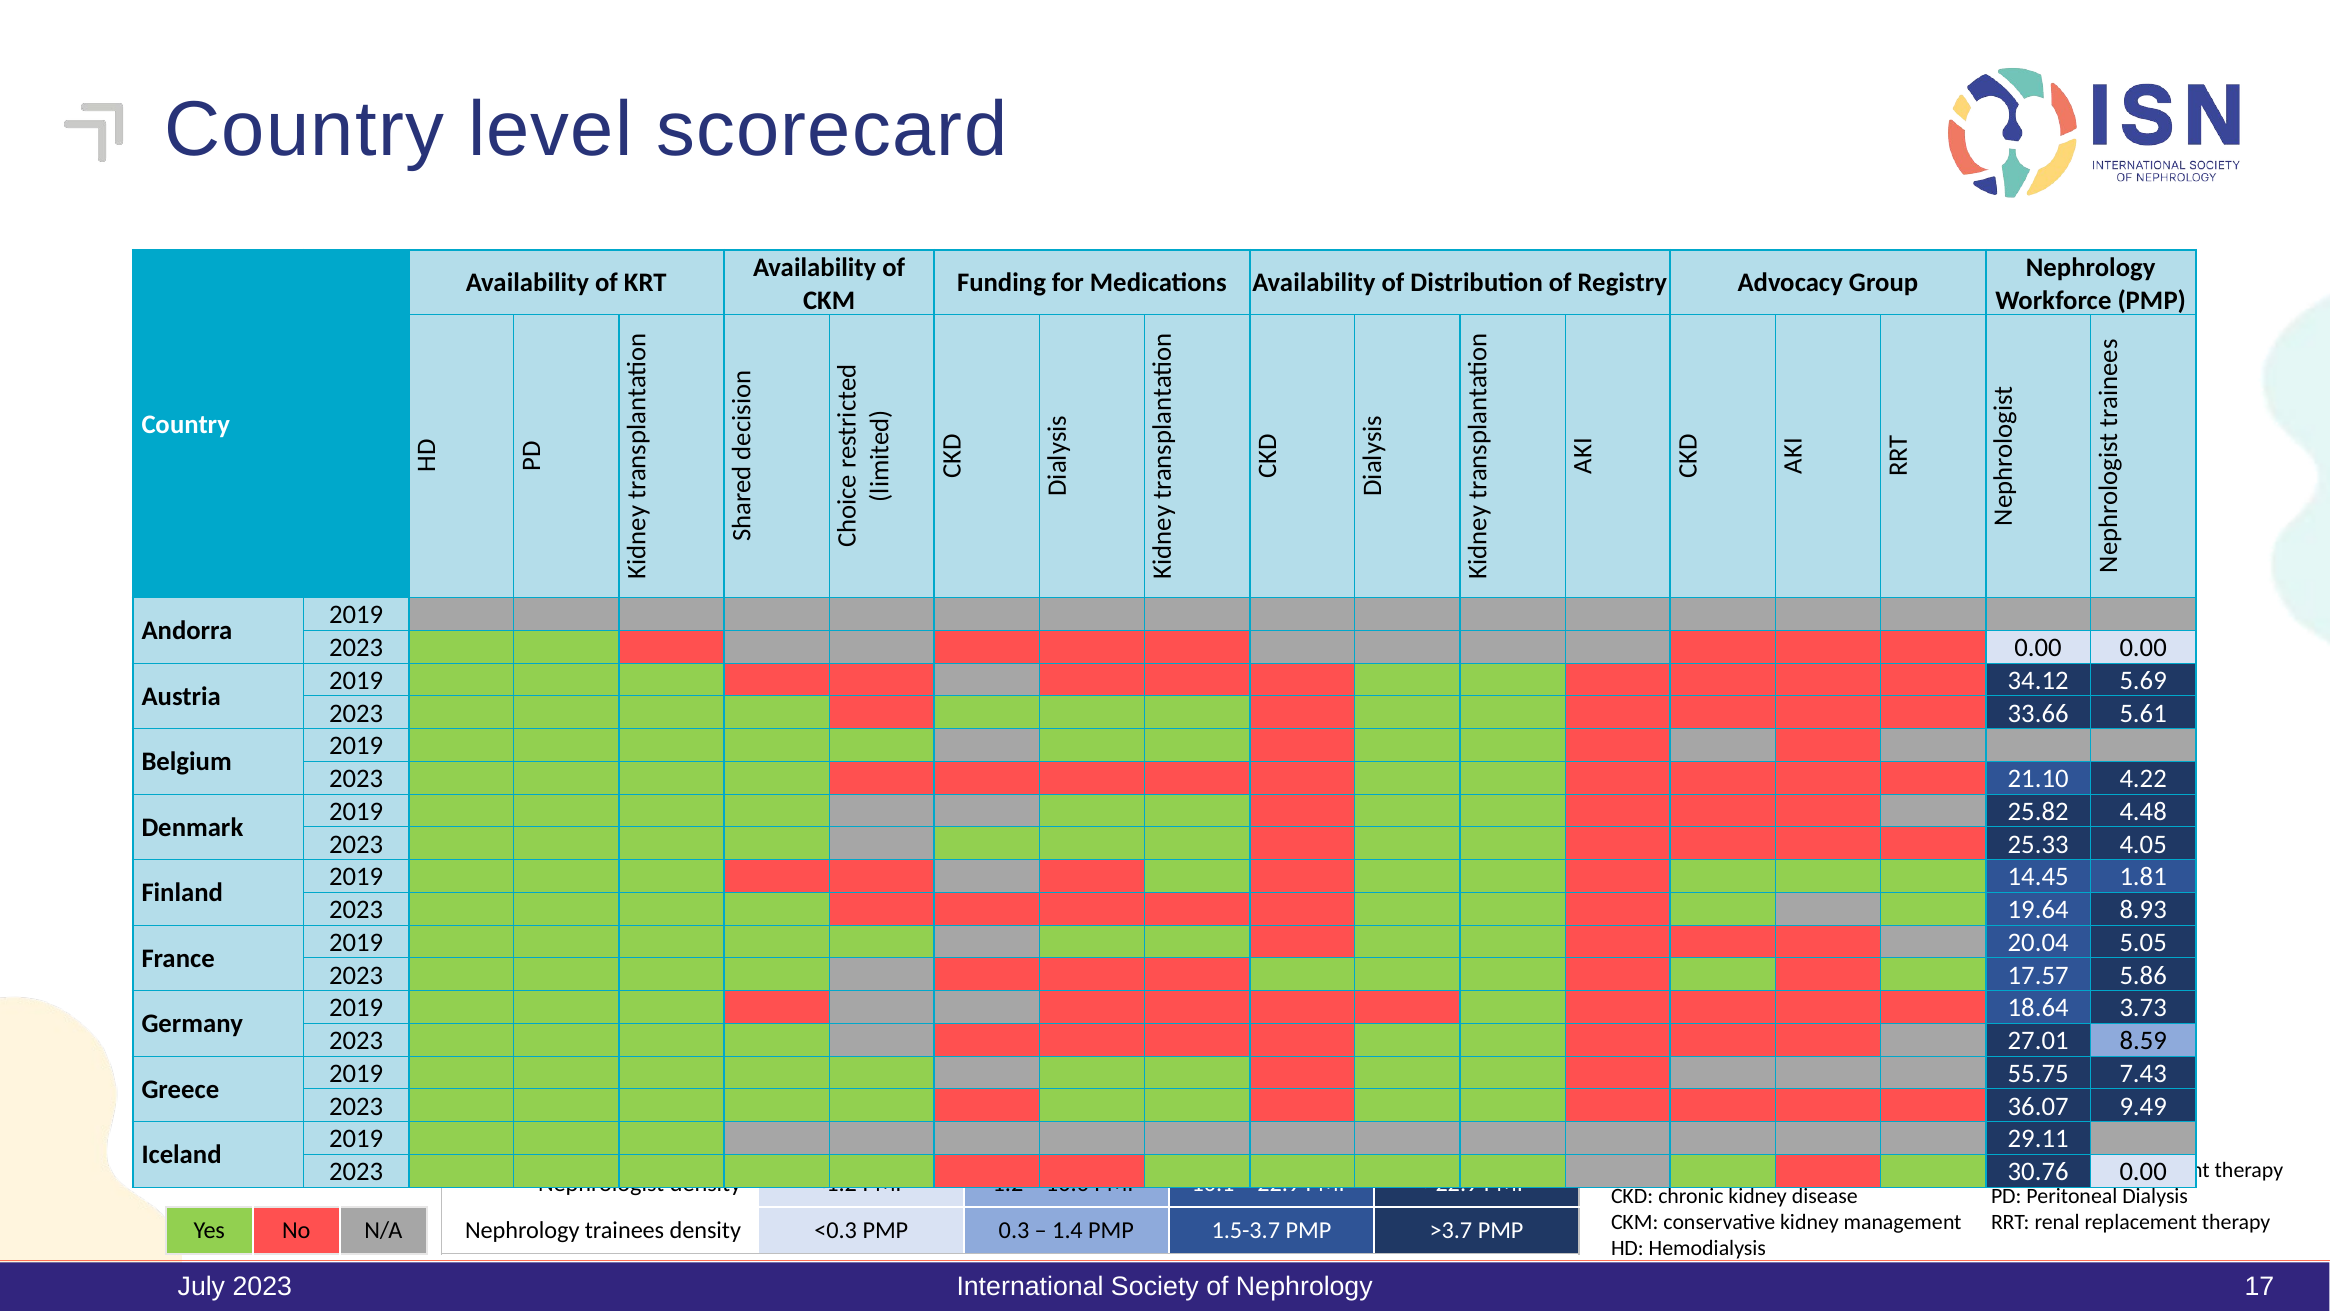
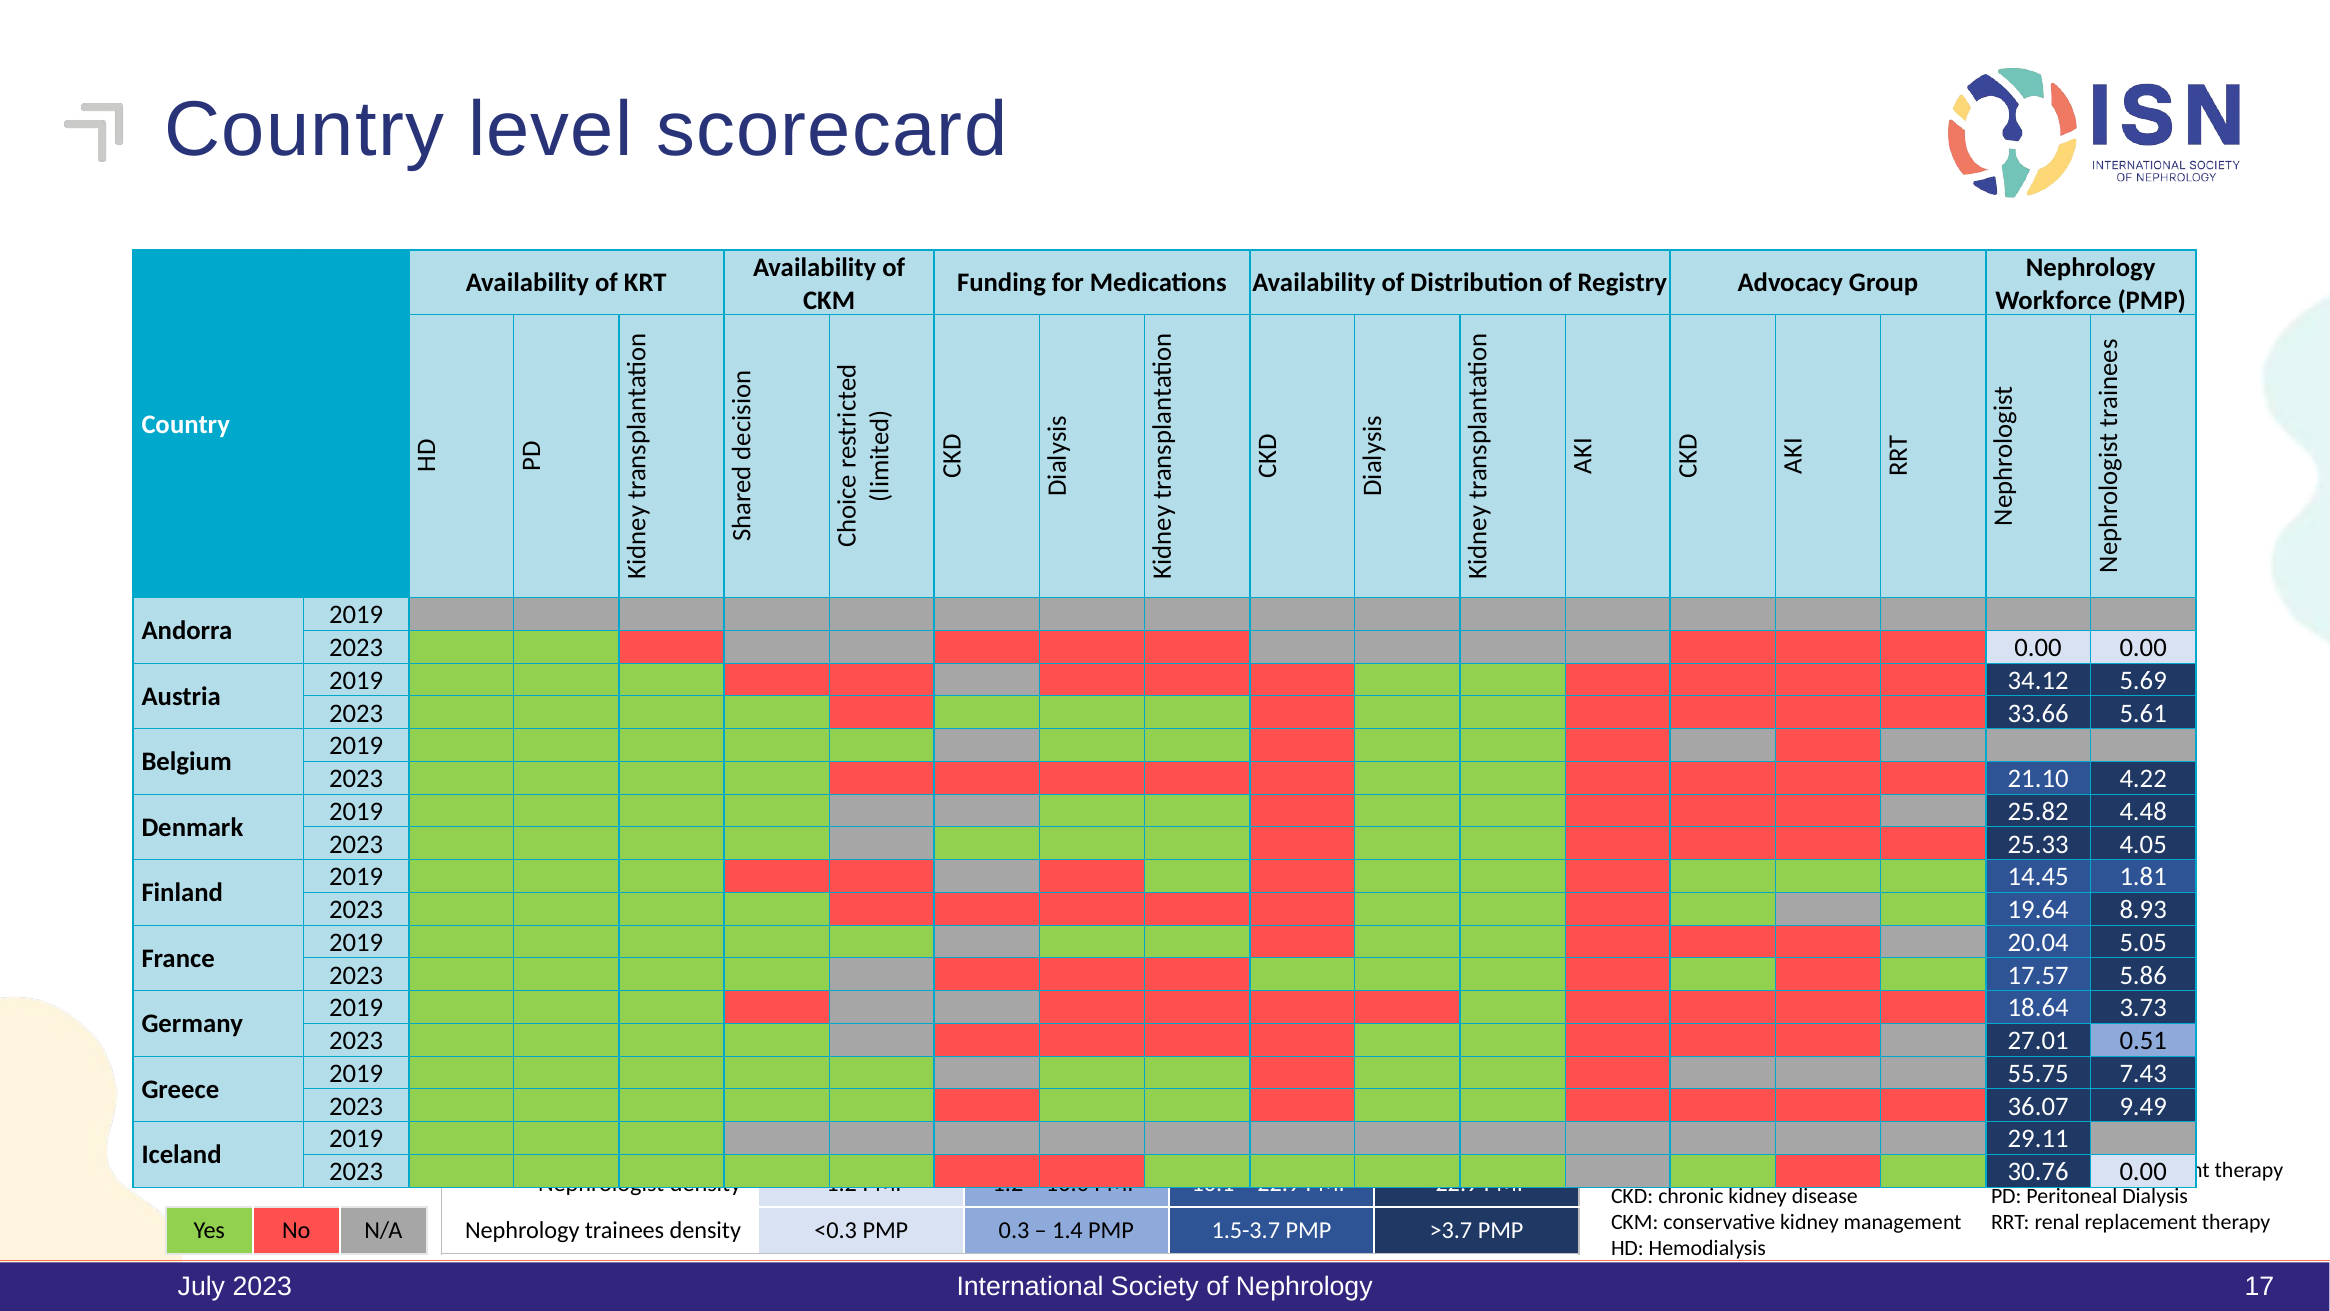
8.59: 8.59 -> 0.51
